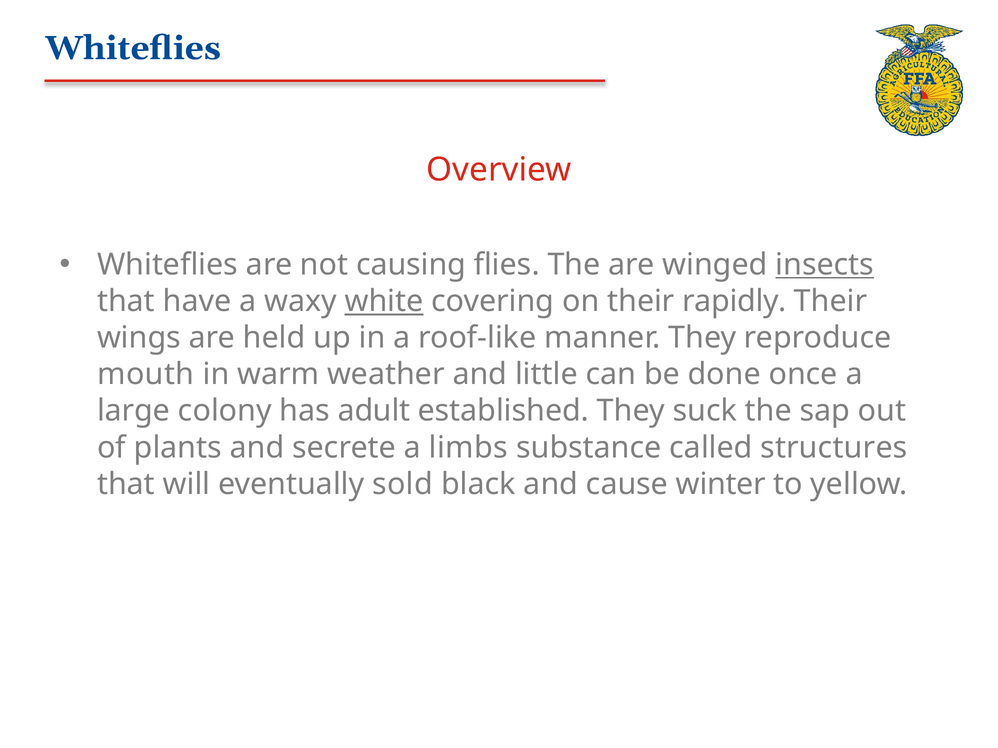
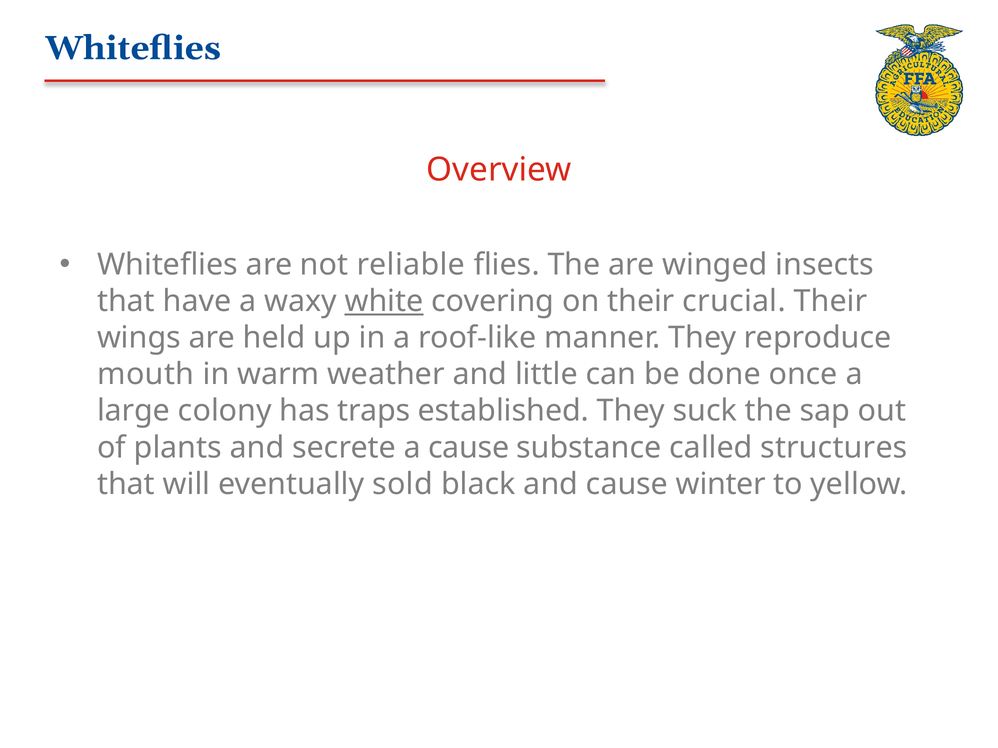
causing: causing -> reliable
insects underline: present -> none
rapidly: rapidly -> crucial
adult: adult -> traps
a limbs: limbs -> cause
